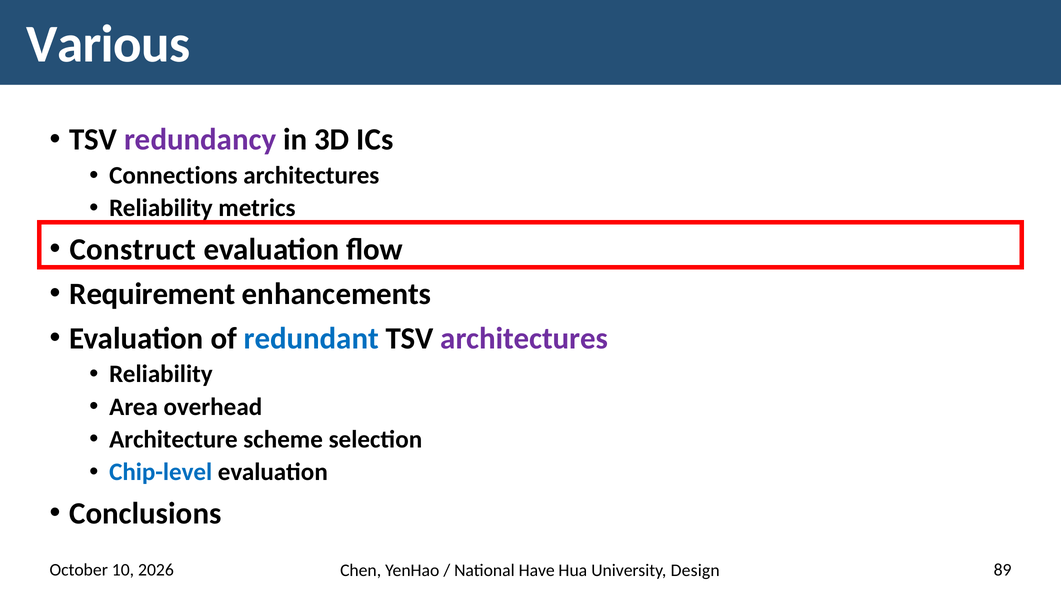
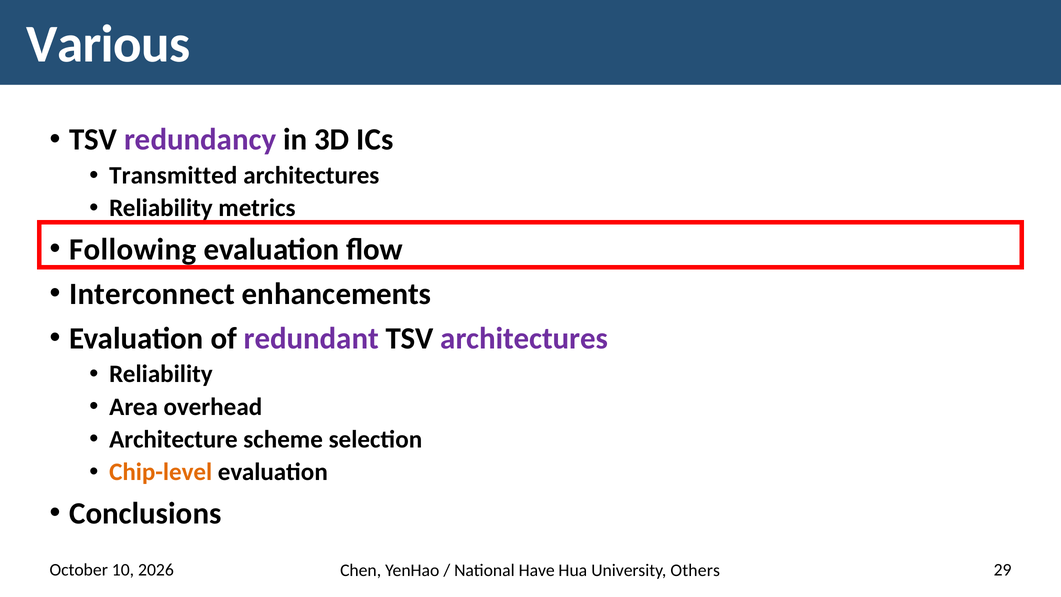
Connections: Connections -> Transmitted
Construct: Construct -> Following
Requirement: Requirement -> Interconnect
redundant colour: blue -> purple
Chip-level colour: blue -> orange
89: 89 -> 29
Design: Design -> Others
